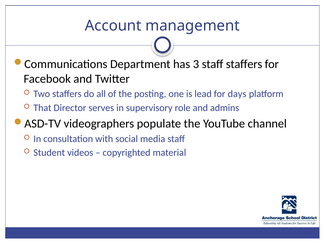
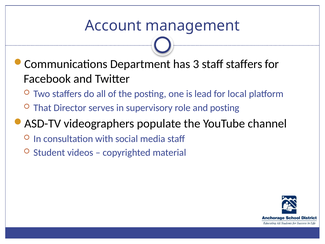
days: days -> local
and admins: admins -> posting
